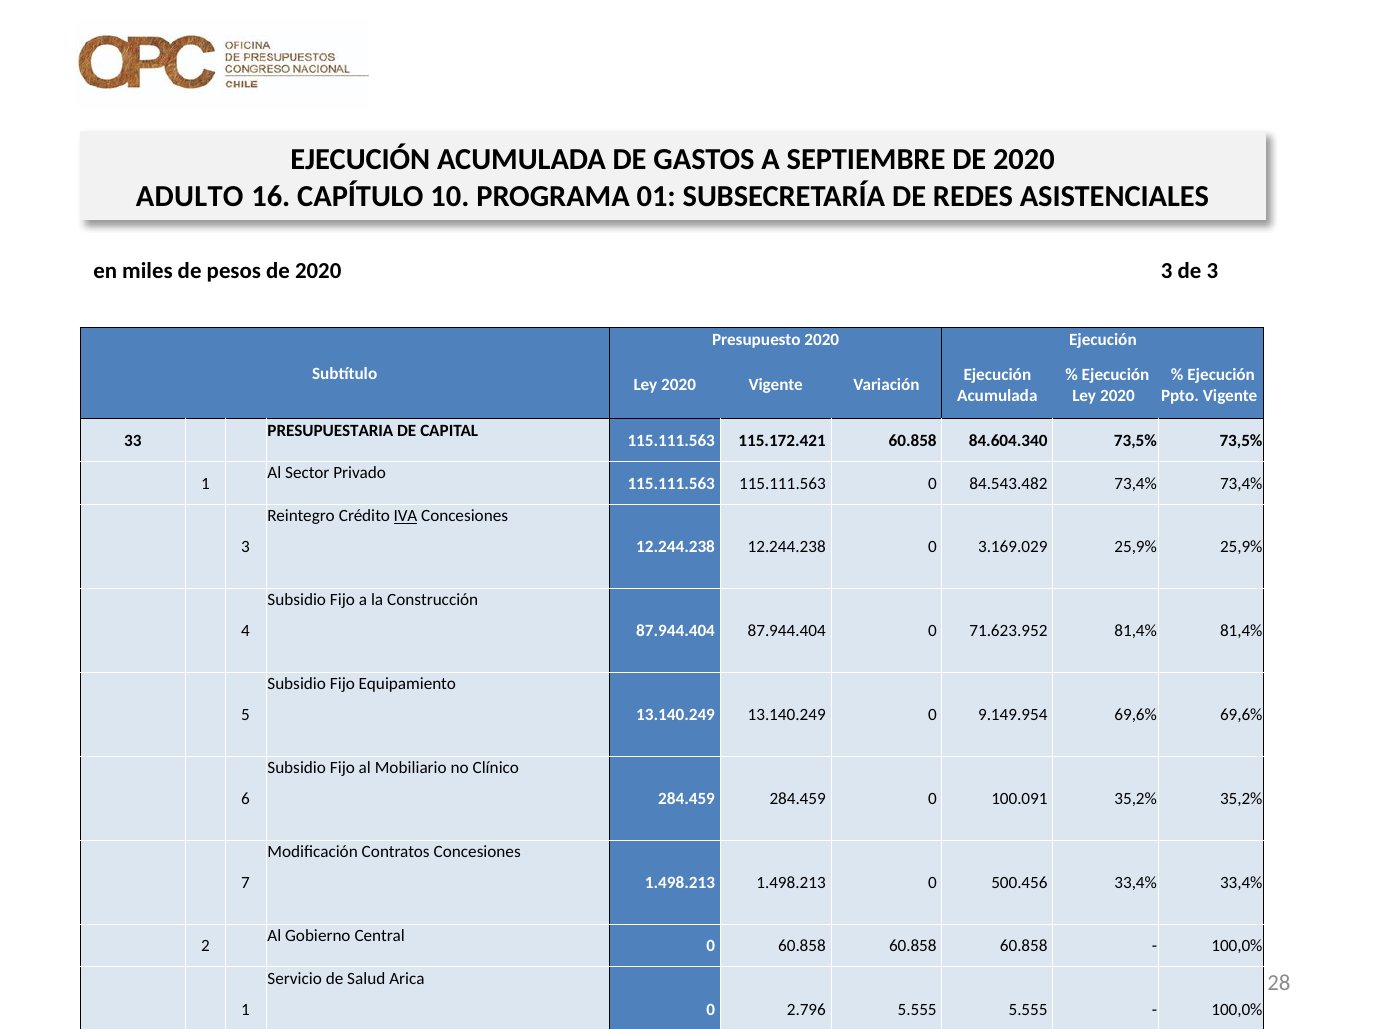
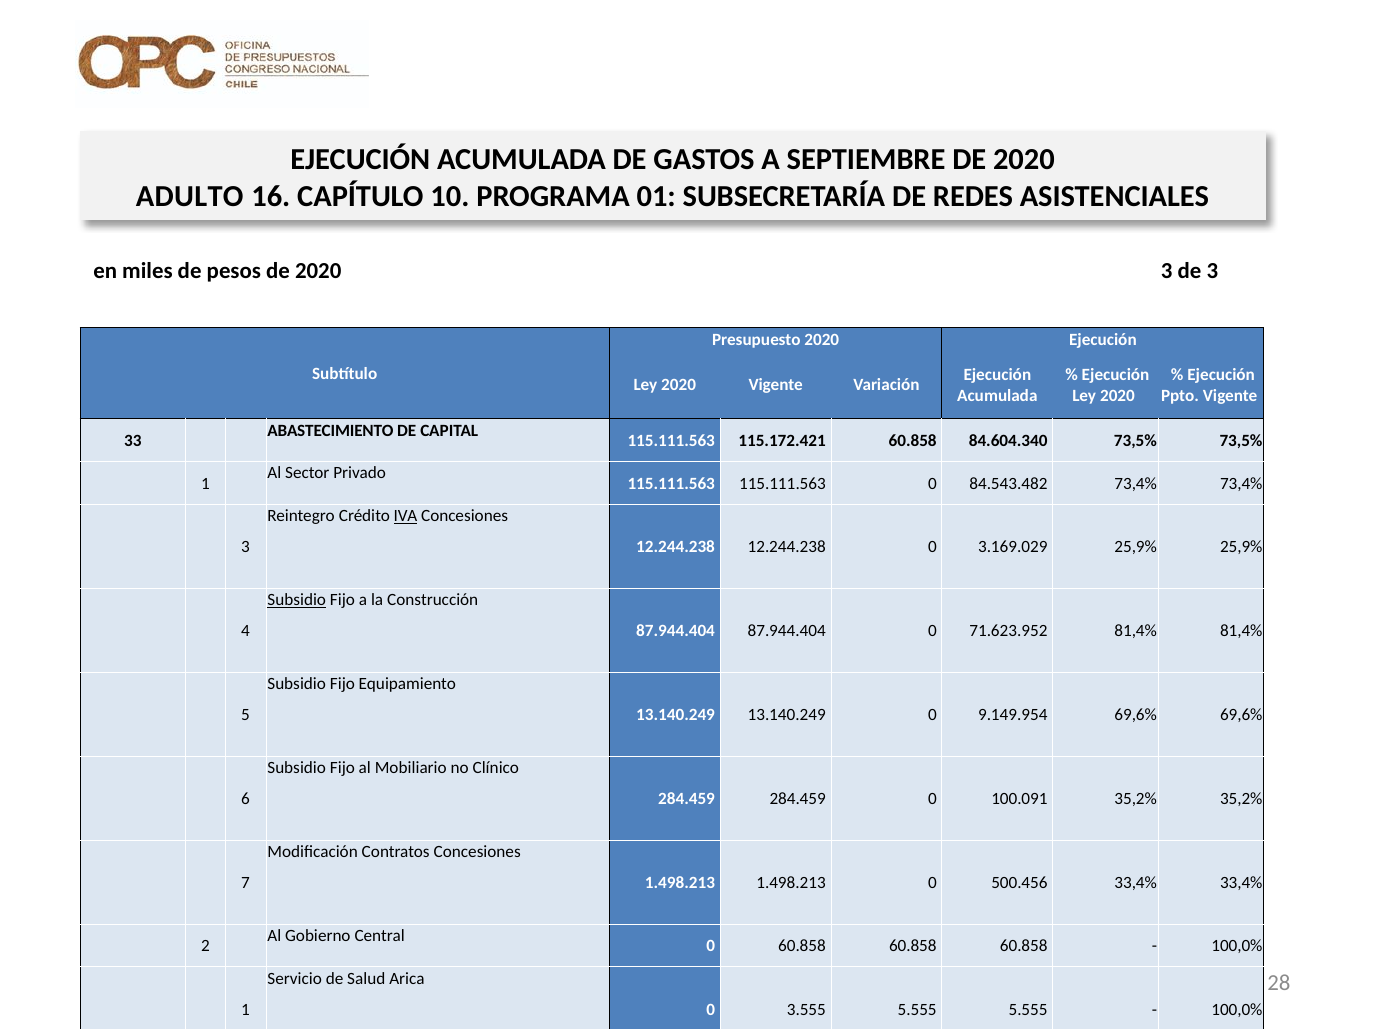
PRESUPUESTARIA at (330, 431): PRESUPUESTARIA -> ABASTECIMIENTO
Subsidio at (297, 600) underline: none -> present
2.796: 2.796 -> 3.555
